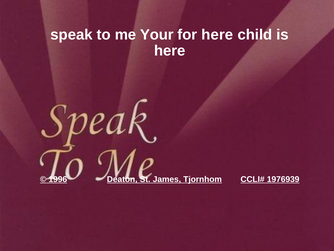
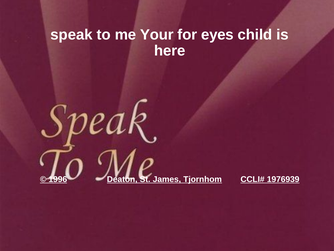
for here: here -> eyes
